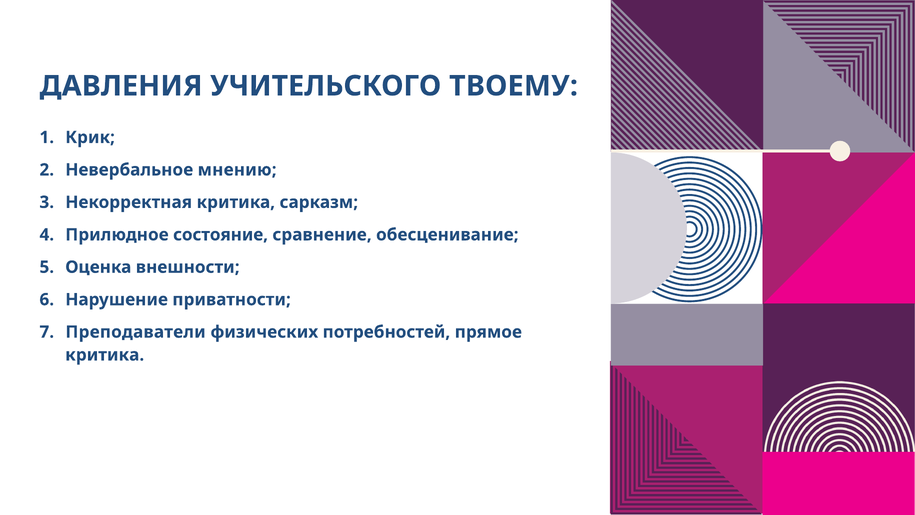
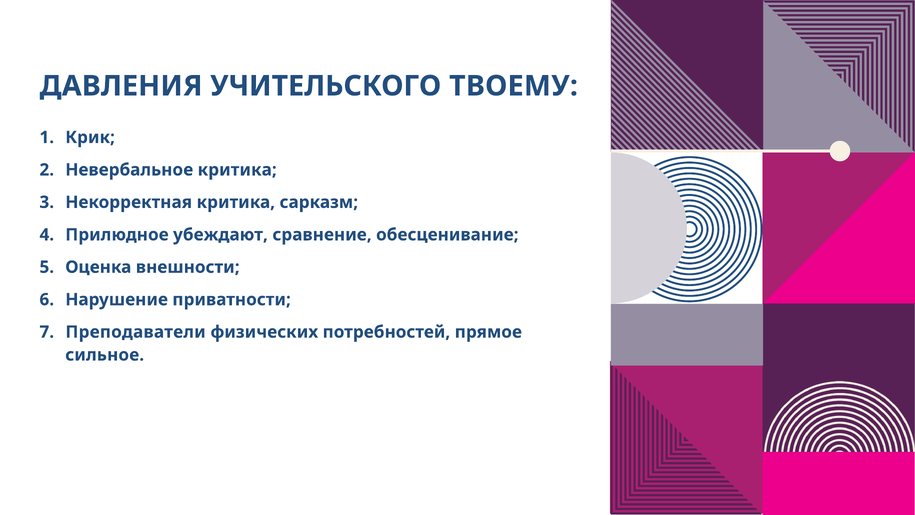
Невербальное мнению: мнению -> критика
состояние: состояние -> убеждают
критика at (105, 355): критика -> сильное
